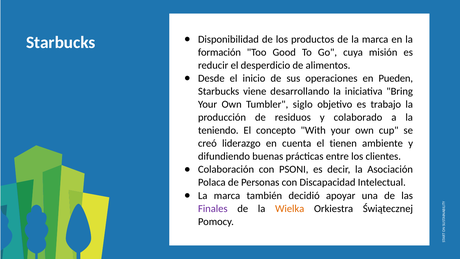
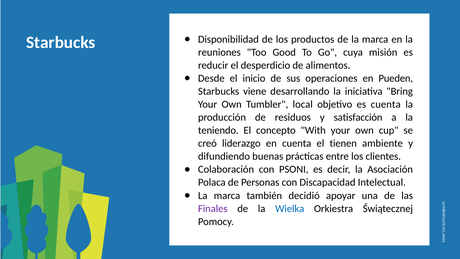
formación: formación -> reuniones
siglo: siglo -> local
es trabajo: trabajo -> cuenta
colaborado: colaborado -> satisfacción
Wielka colour: orange -> blue
